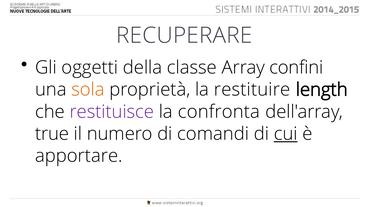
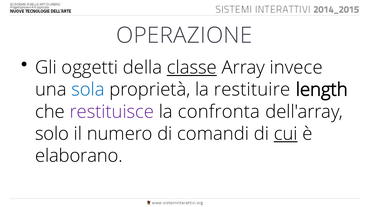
RECUPERARE: RECUPERARE -> OPERAZIONE
classe underline: none -> present
confini: confini -> invece
sola colour: orange -> blue
true: true -> solo
apportare: apportare -> elaborano
